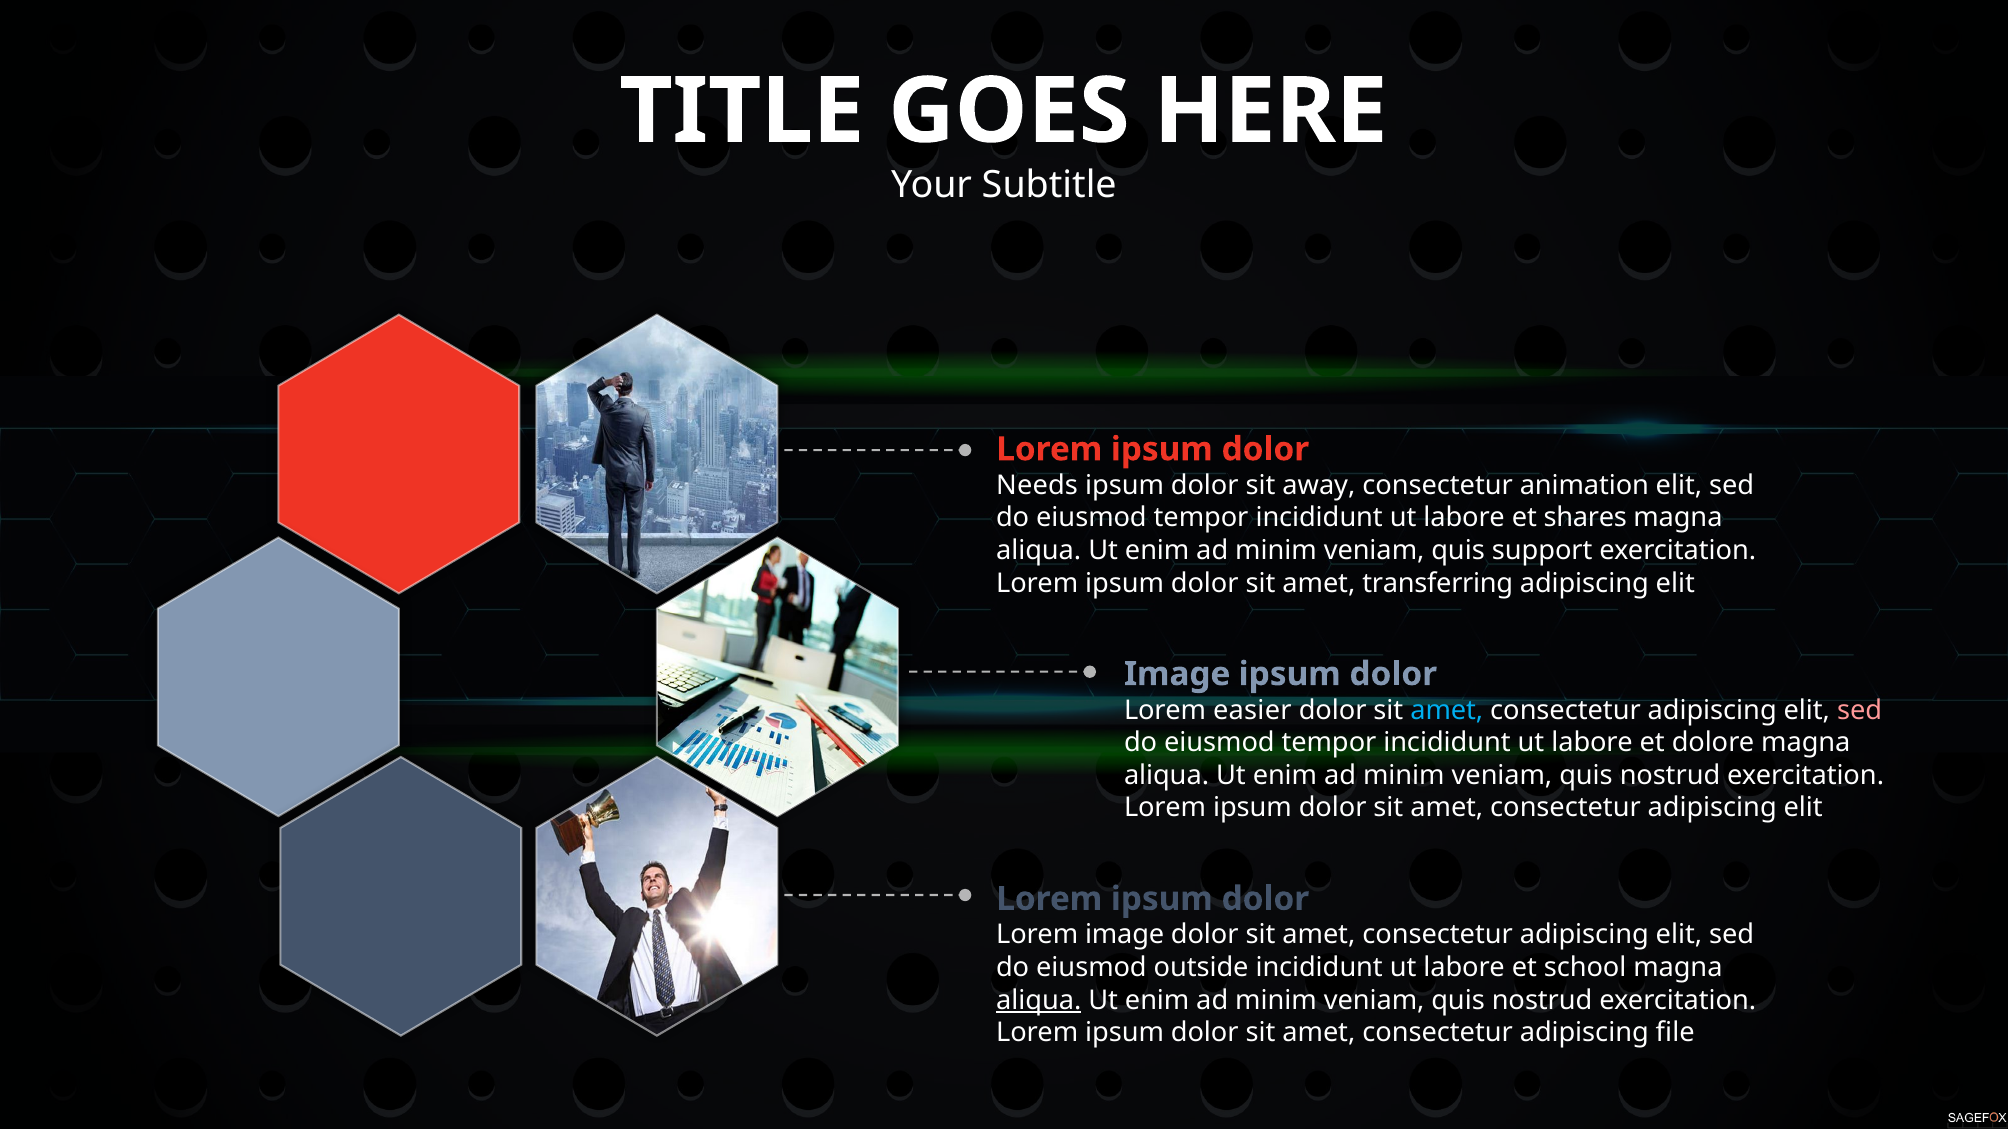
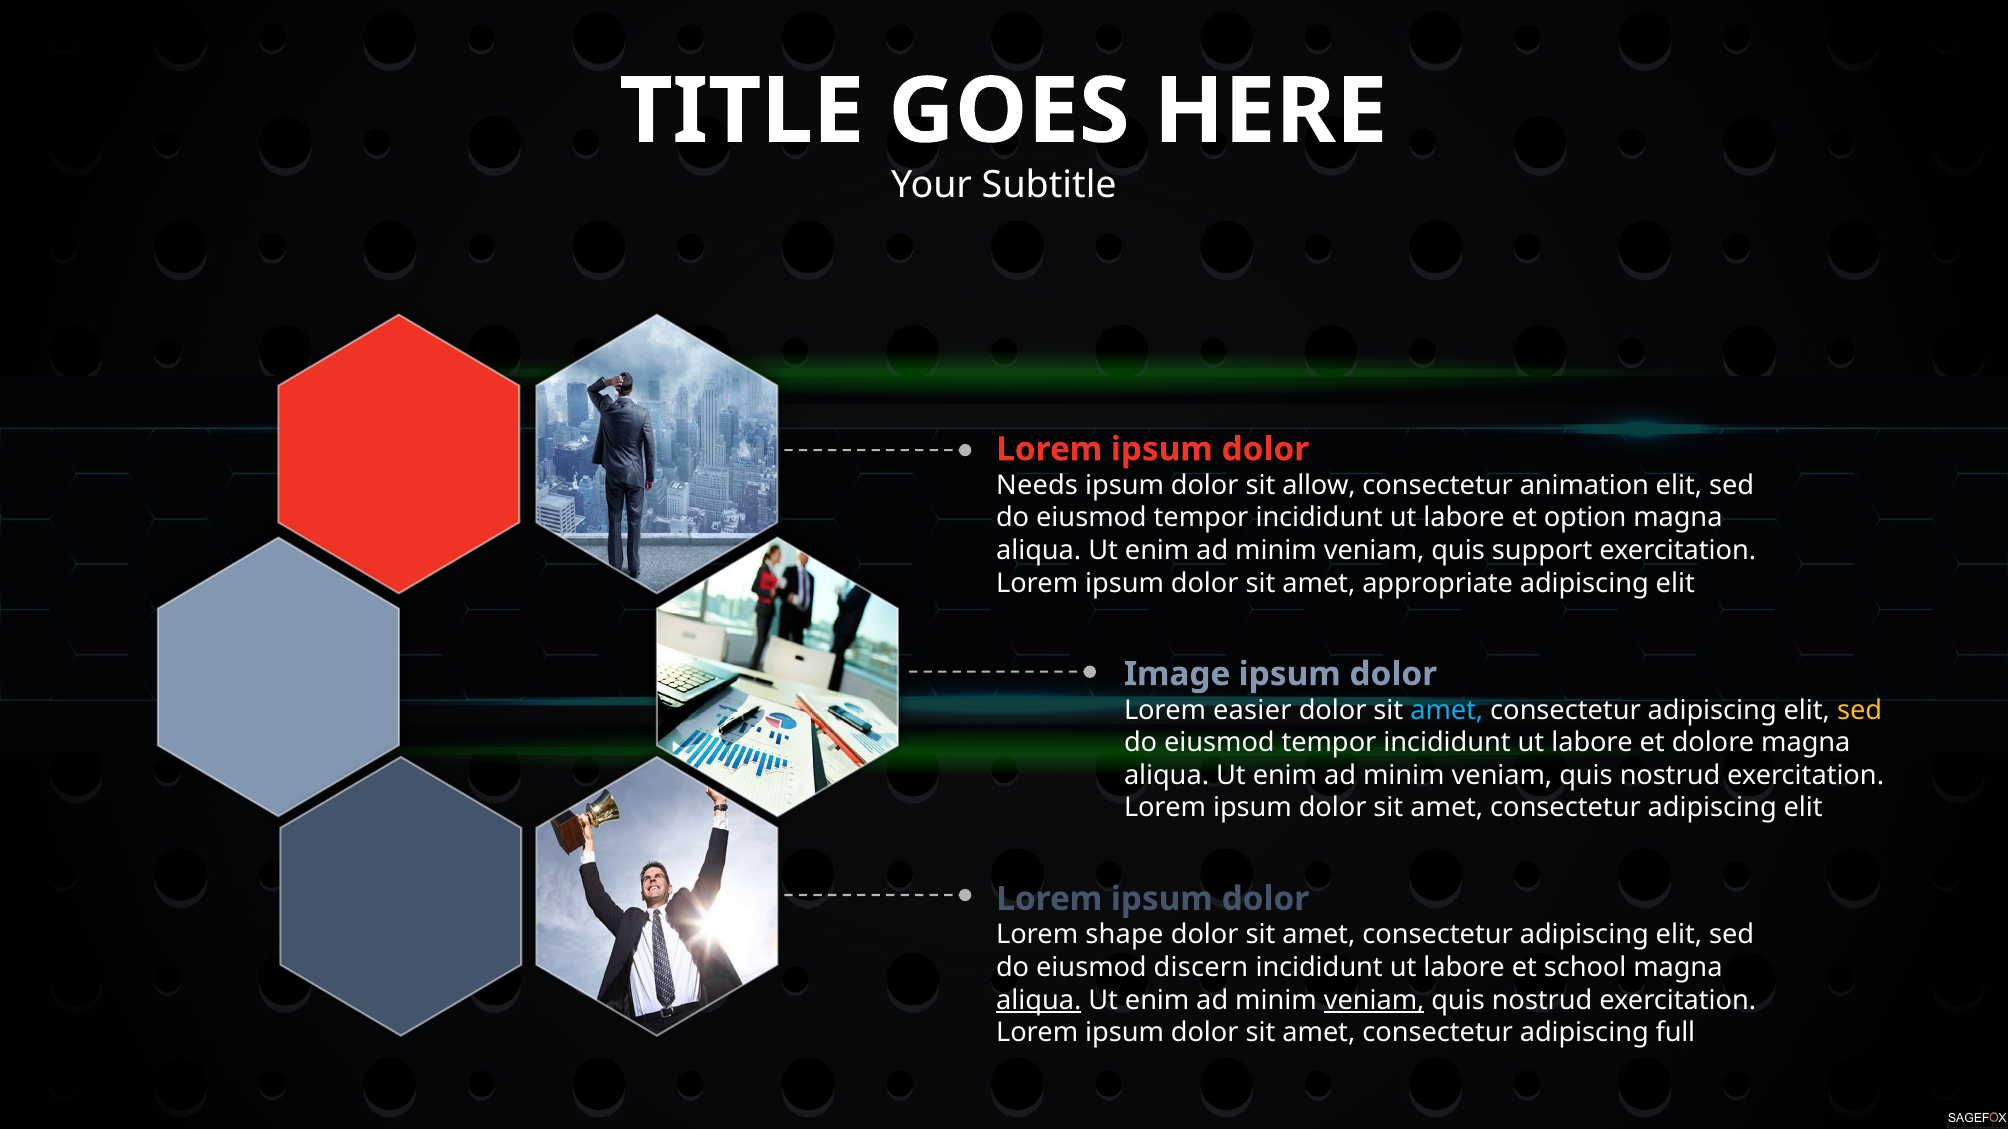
away: away -> allow
shares: shares -> option
transferring: transferring -> appropriate
sed at (1860, 710) colour: pink -> yellow
Lorem image: image -> shape
outside: outside -> discern
veniam at (1374, 1001) underline: none -> present
file: file -> full
